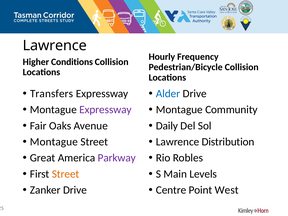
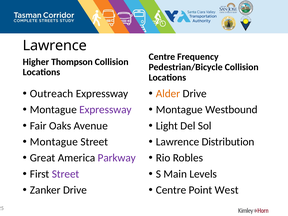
Hourly at (162, 57): Hourly -> Centre
Conditions: Conditions -> Thompson
Transfers: Transfers -> Outreach
Alder colour: blue -> orange
Community: Community -> Westbound
Daily: Daily -> Light
Street at (66, 174) colour: orange -> purple
